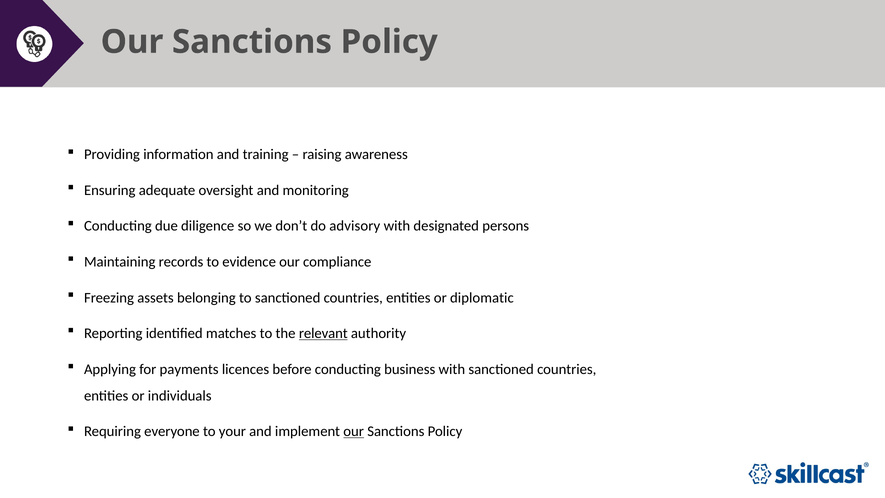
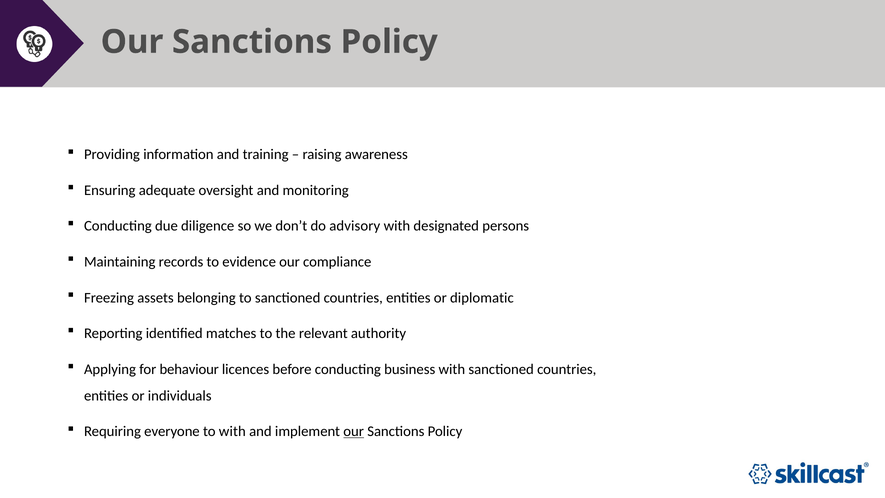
relevant underline: present -> none
payments: payments -> behaviour
to your: your -> with
